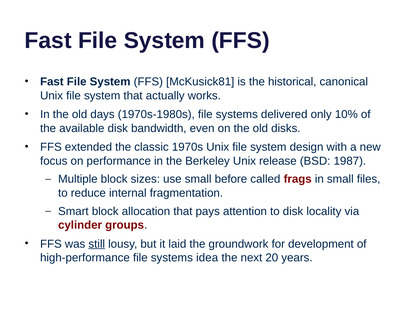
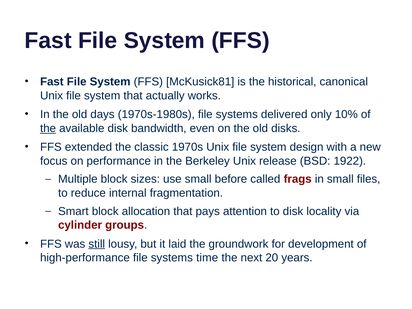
the at (48, 128) underline: none -> present
1987: 1987 -> 1922
idea: idea -> time
